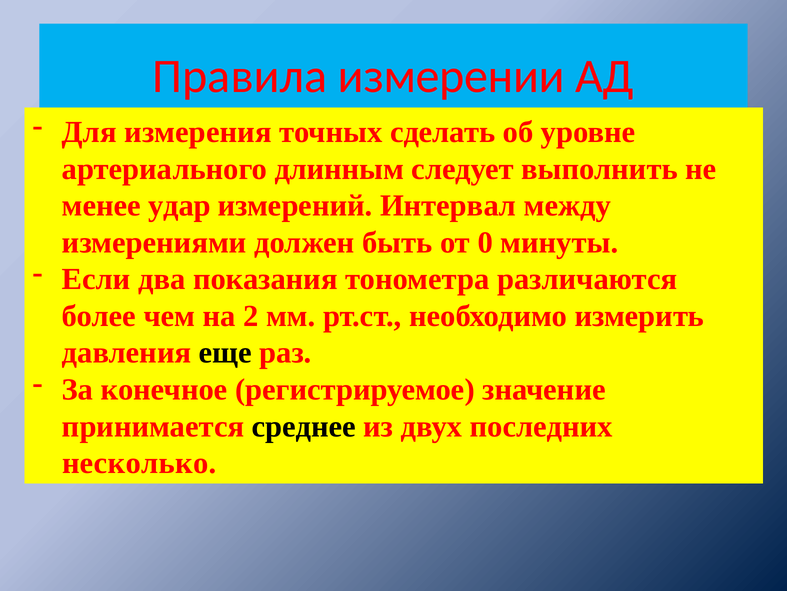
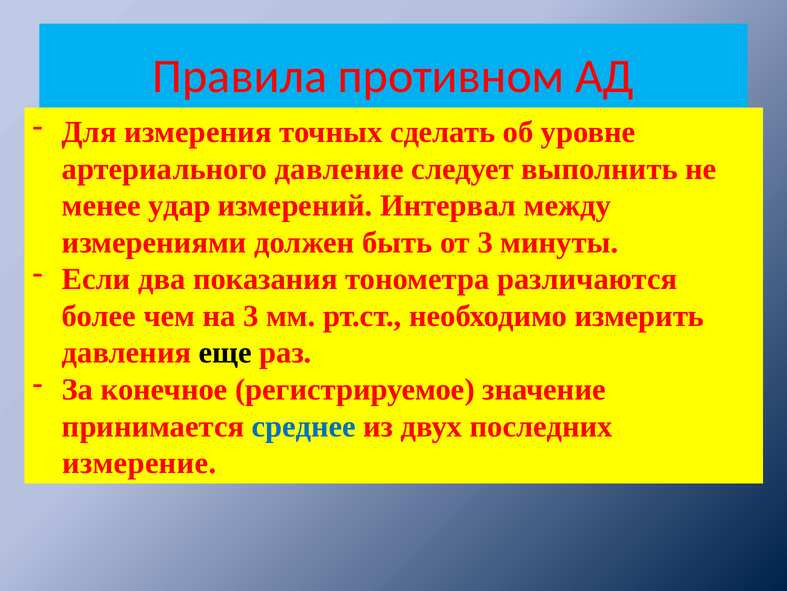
измерении: измерении -> противном
длинным: длинным -> давление
от 0: 0 -> 3
на 2: 2 -> 3
среднее colour: black -> blue
несколько: несколько -> измерение
